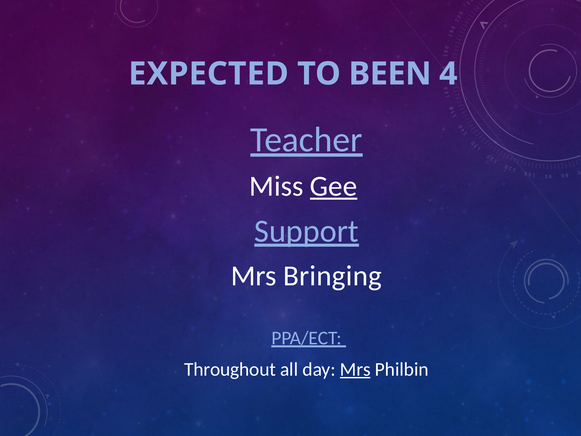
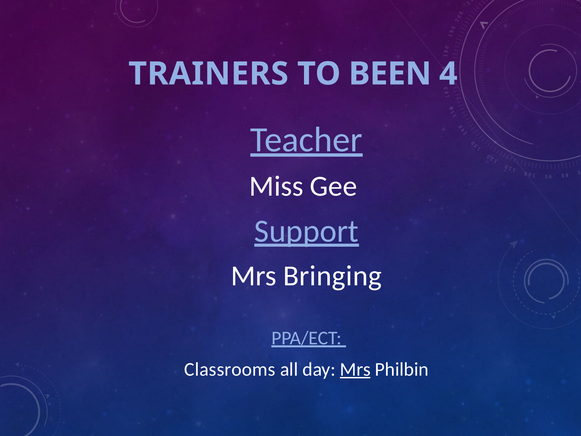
EXPECTED: EXPECTED -> TRAINERS
Gee underline: present -> none
Throughout: Throughout -> Classrooms
